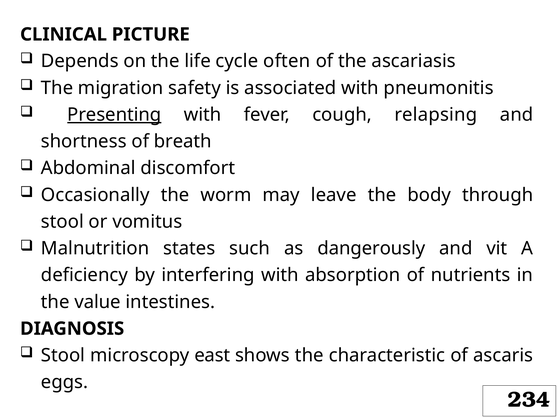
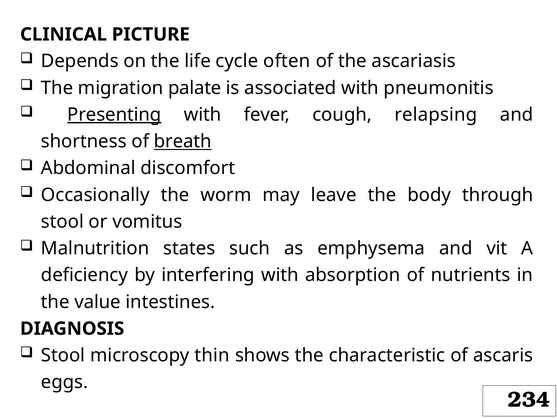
safety: safety -> palate
breath underline: none -> present
dangerously: dangerously -> emphysema
east: east -> thin
